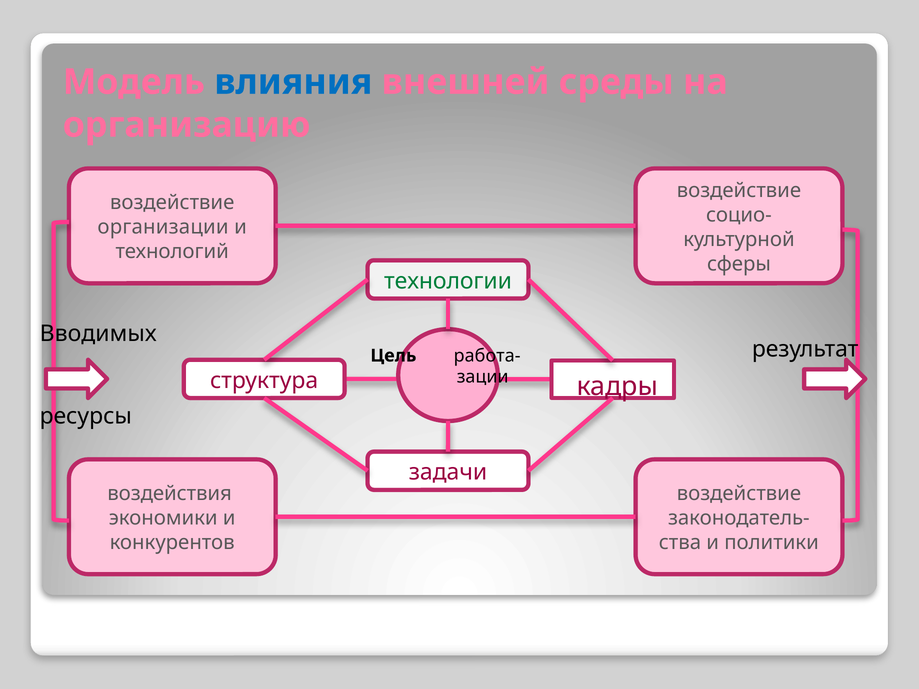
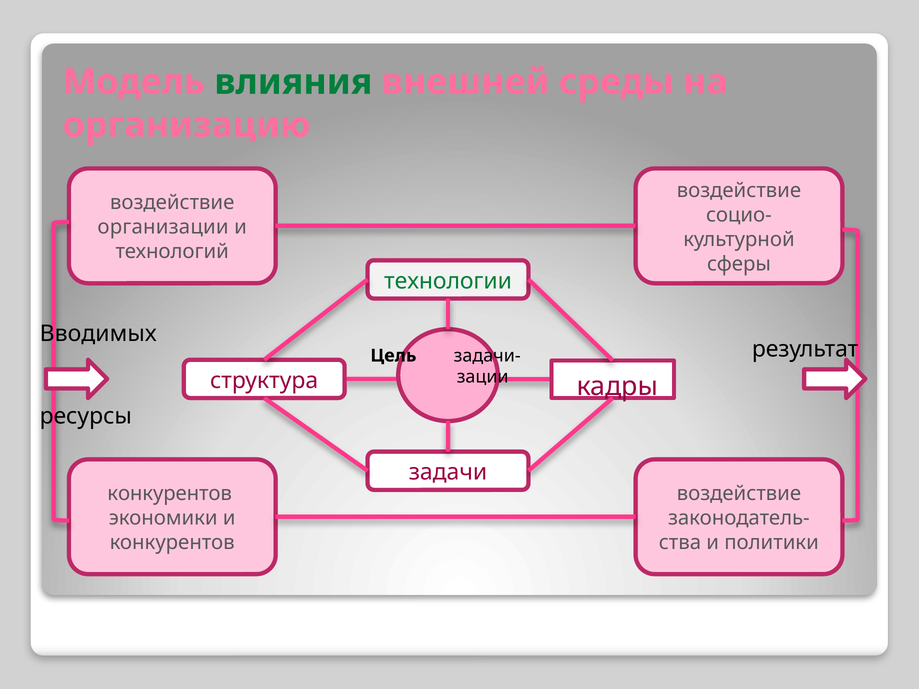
влияния colour: blue -> green
работа-: работа- -> задачи-
воздействия at (170, 494): воздействия -> конкурентов
